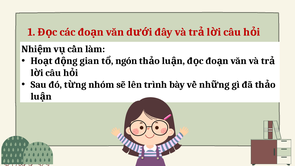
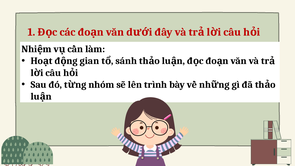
ngón: ngón -> sánh
